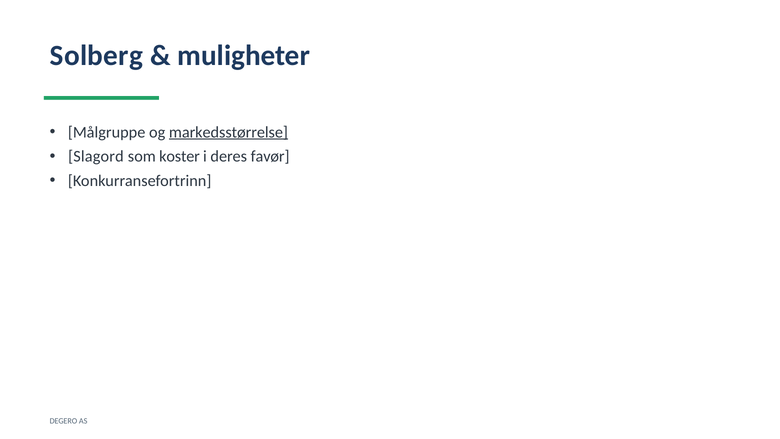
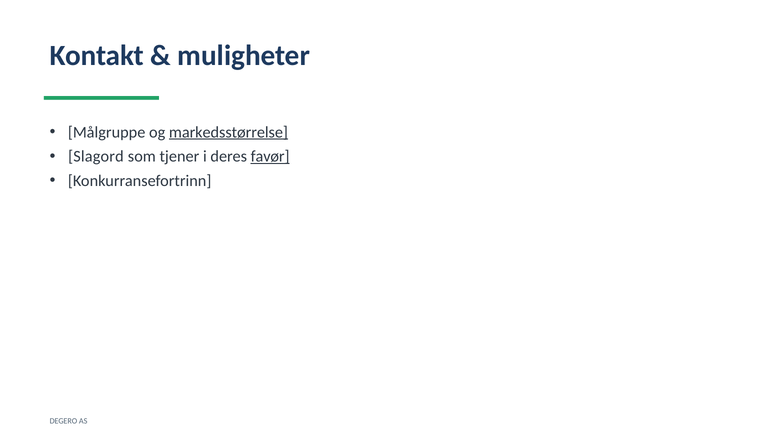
Solberg: Solberg -> Kontakt
koster: koster -> tjener
favør underline: none -> present
